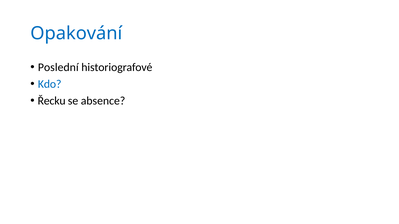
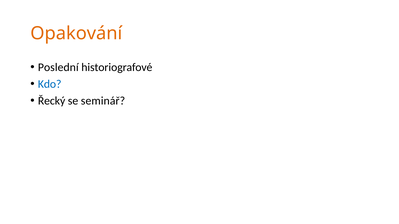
Opakování colour: blue -> orange
Řecku: Řecku -> Řecký
absence: absence -> seminář
